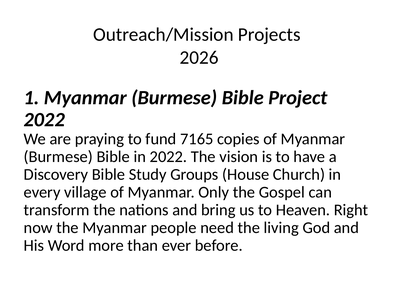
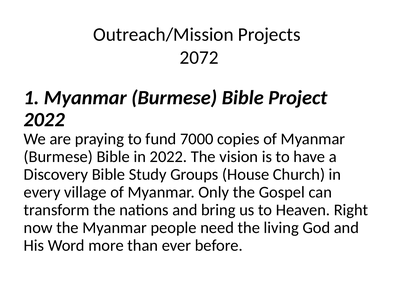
2026: 2026 -> 2072
7165: 7165 -> 7000
